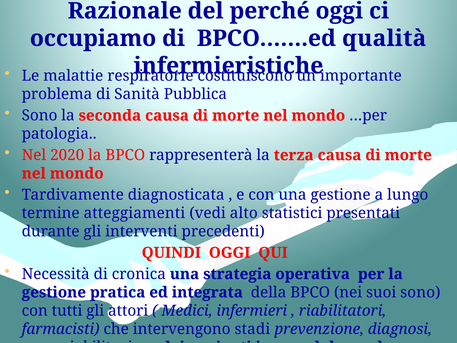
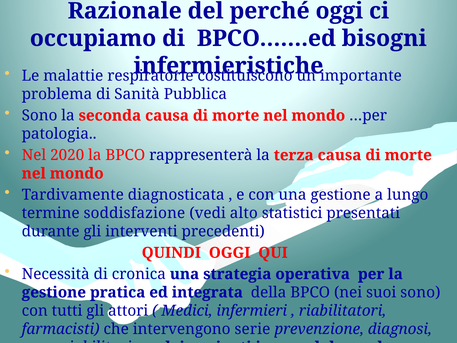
qualità: qualità -> bisogni
atteggiamenti: atteggiamenti -> soddisfazione
stadi: stadi -> serie
